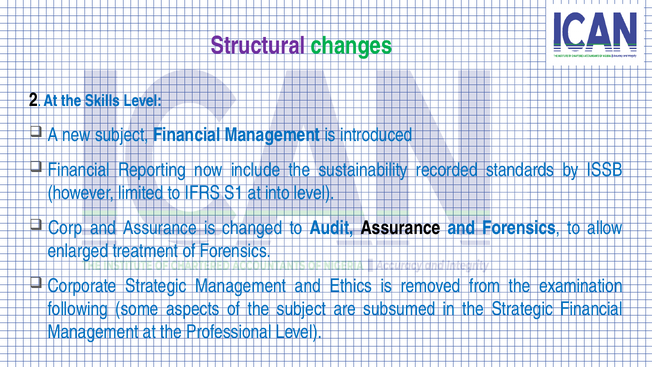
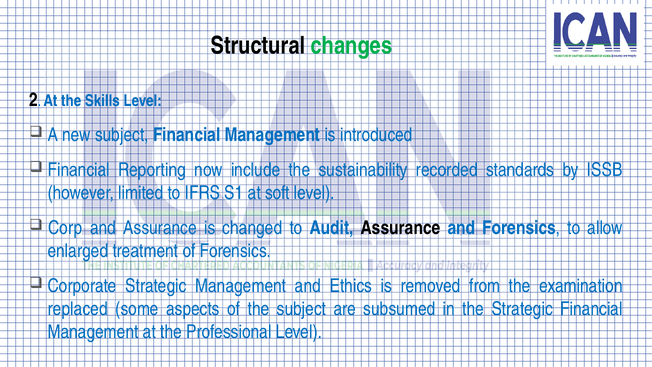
Structural colour: purple -> black
into: into -> soft
following: following -> replaced
